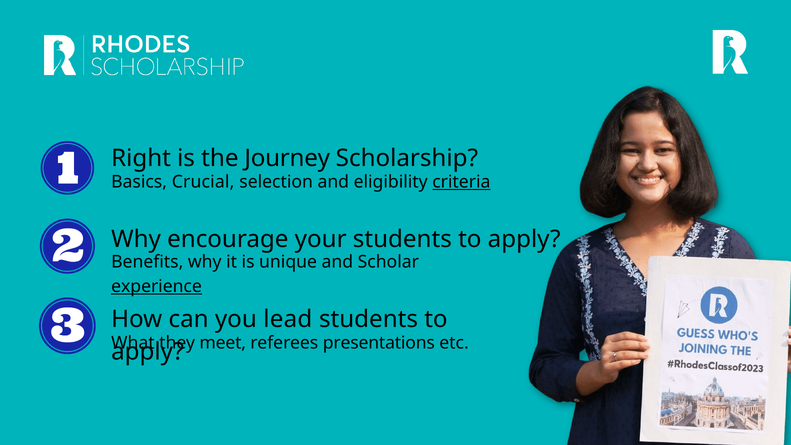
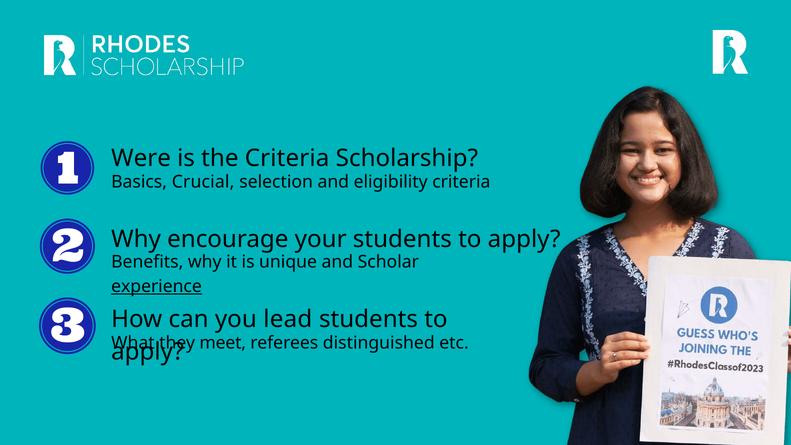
Right: Right -> Were
the Journey: Journey -> Criteria
criteria at (461, 182) underline: present -> none
presentations: presentations -> distinguished
